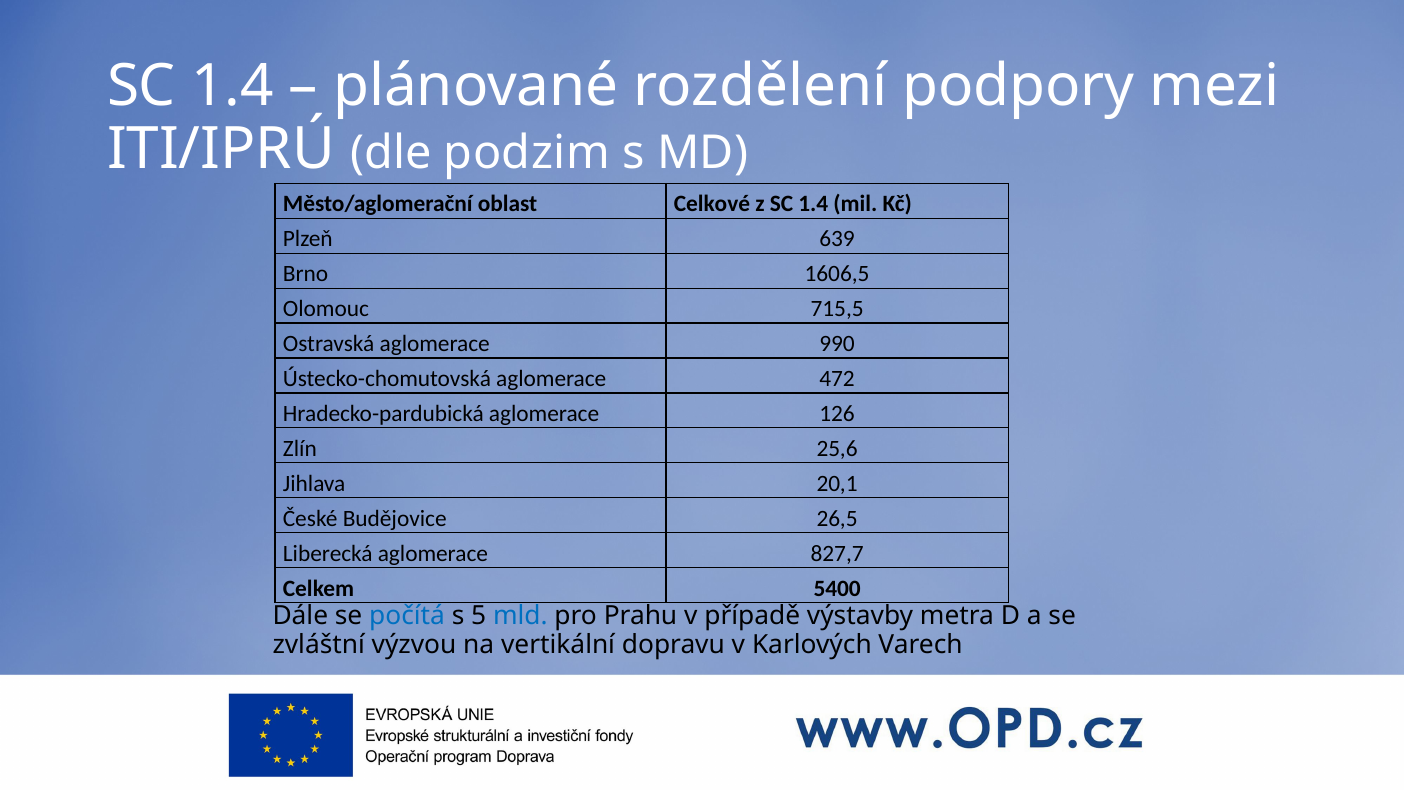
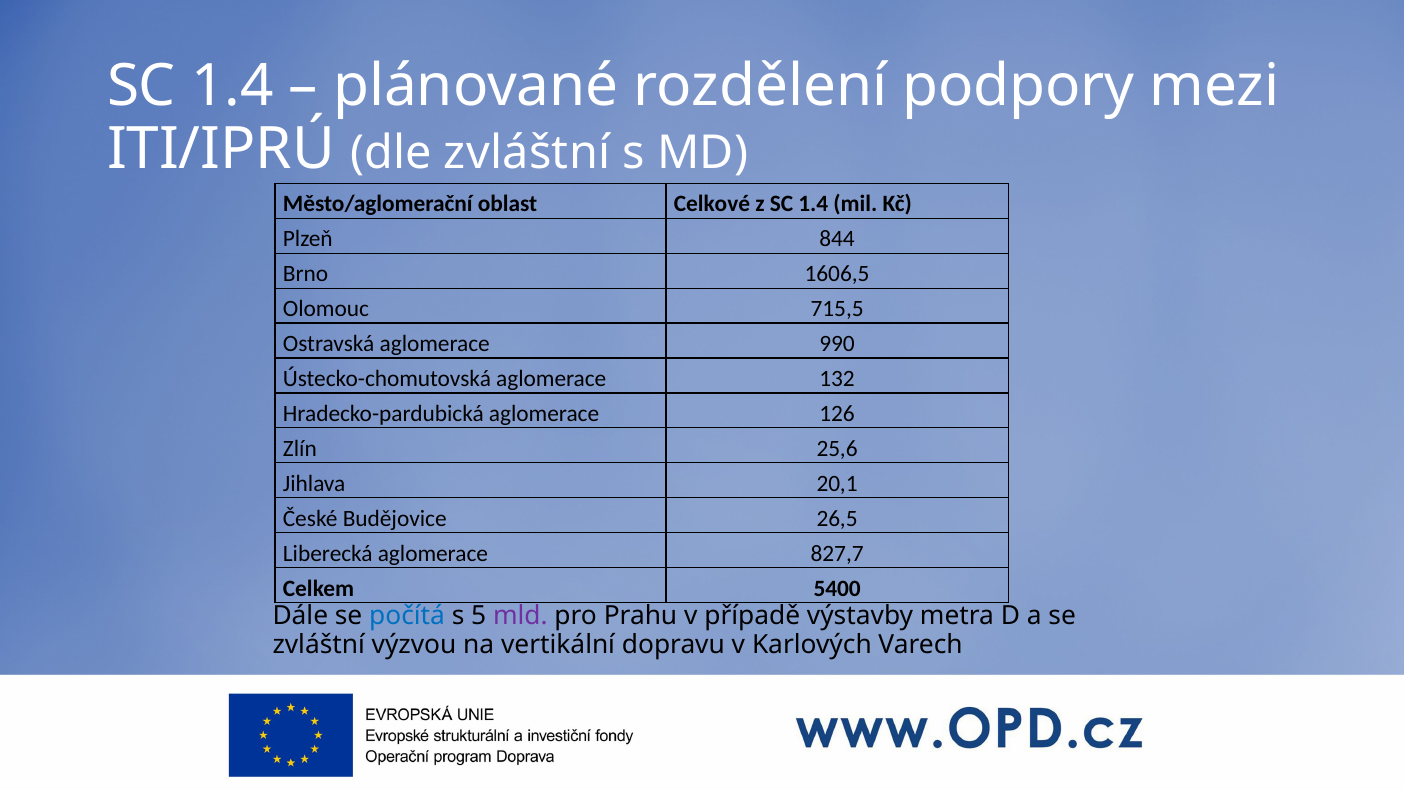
dle podzim: podzim -> zvláštní
639: 639 -> 844
472: 472 -> 132
mld colour: blue -> purple
